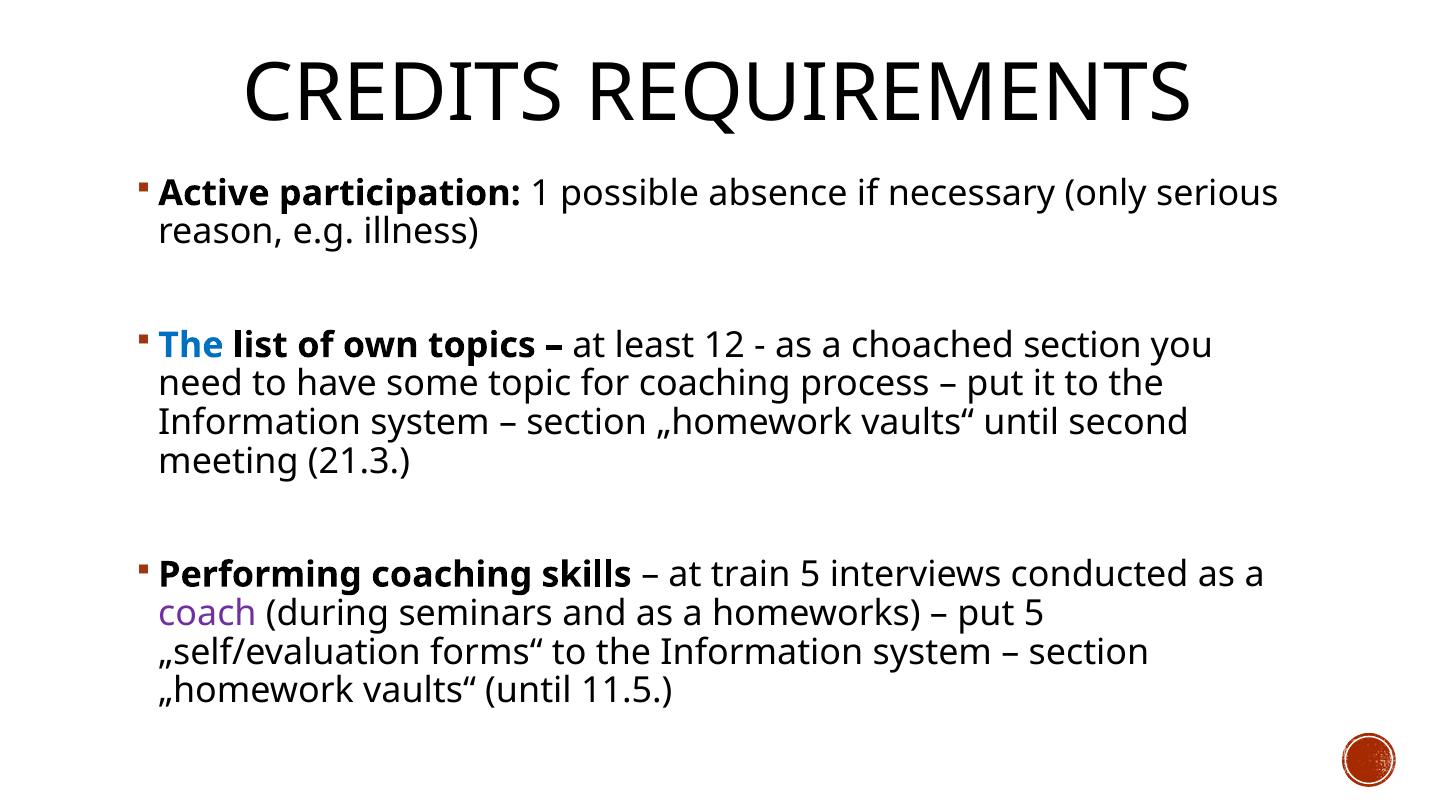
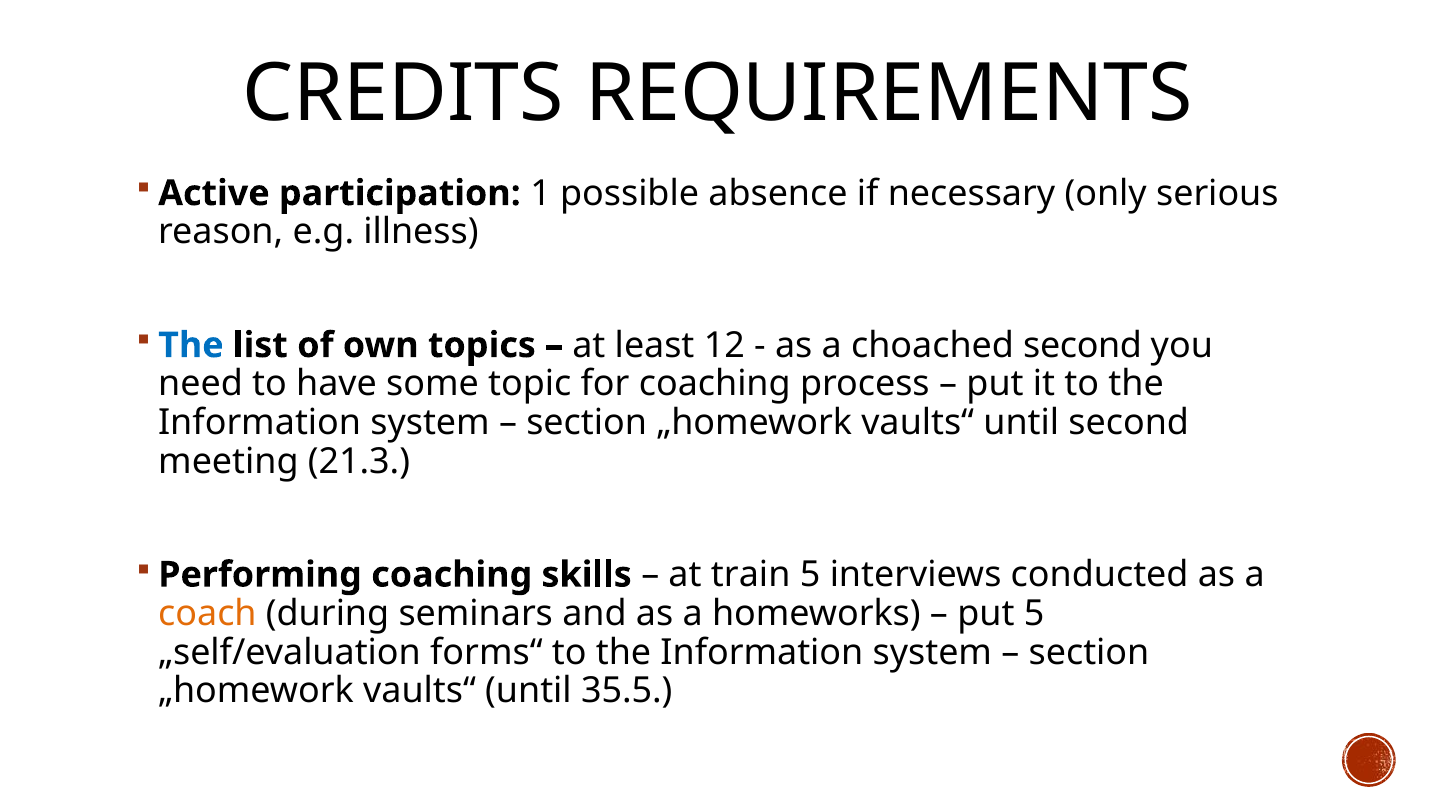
choached section: section -> second
coach colour: purple -> orange
11.5: 11.5 -> 35.5
